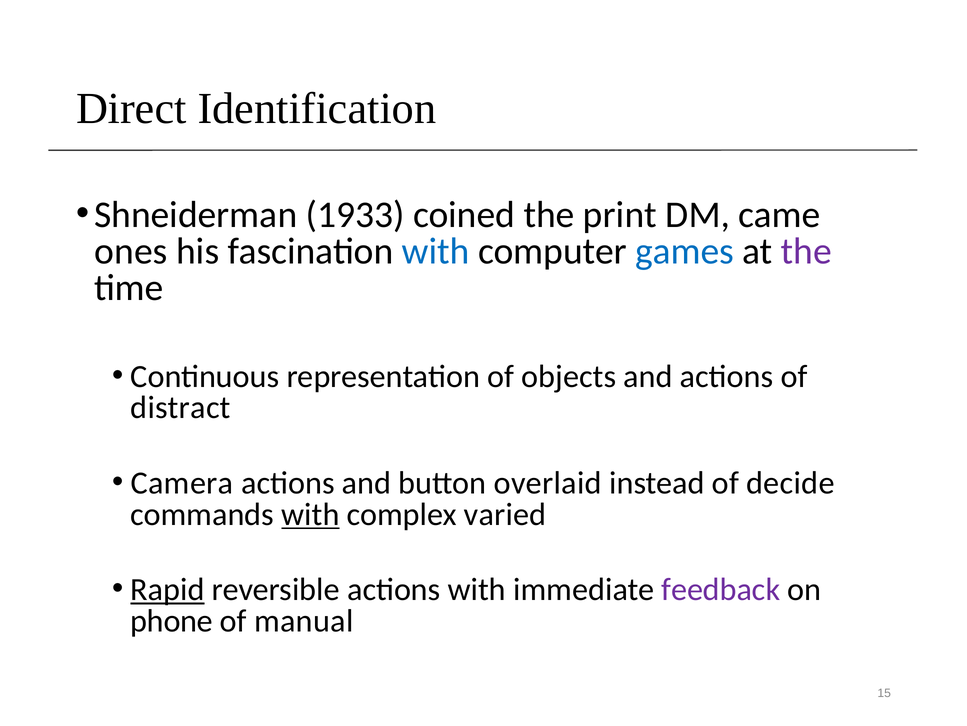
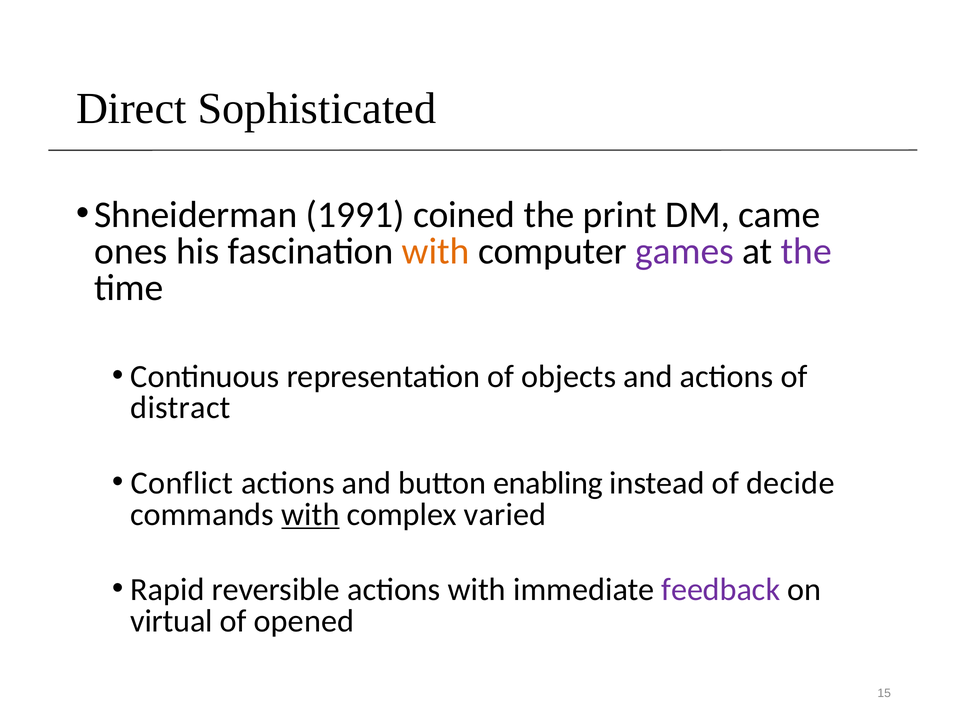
Identification: Identification -> Sophisticated
1933: 1933 -> 1991
with at (436, 251) colour: blue -> orange
games colour: blue -> purple
Camera: Camera -> Conflict
overlaid: overlaid -> enabling
Rapid underline: present -> none
phone: phone -> virtual
manual: manual -> opened
